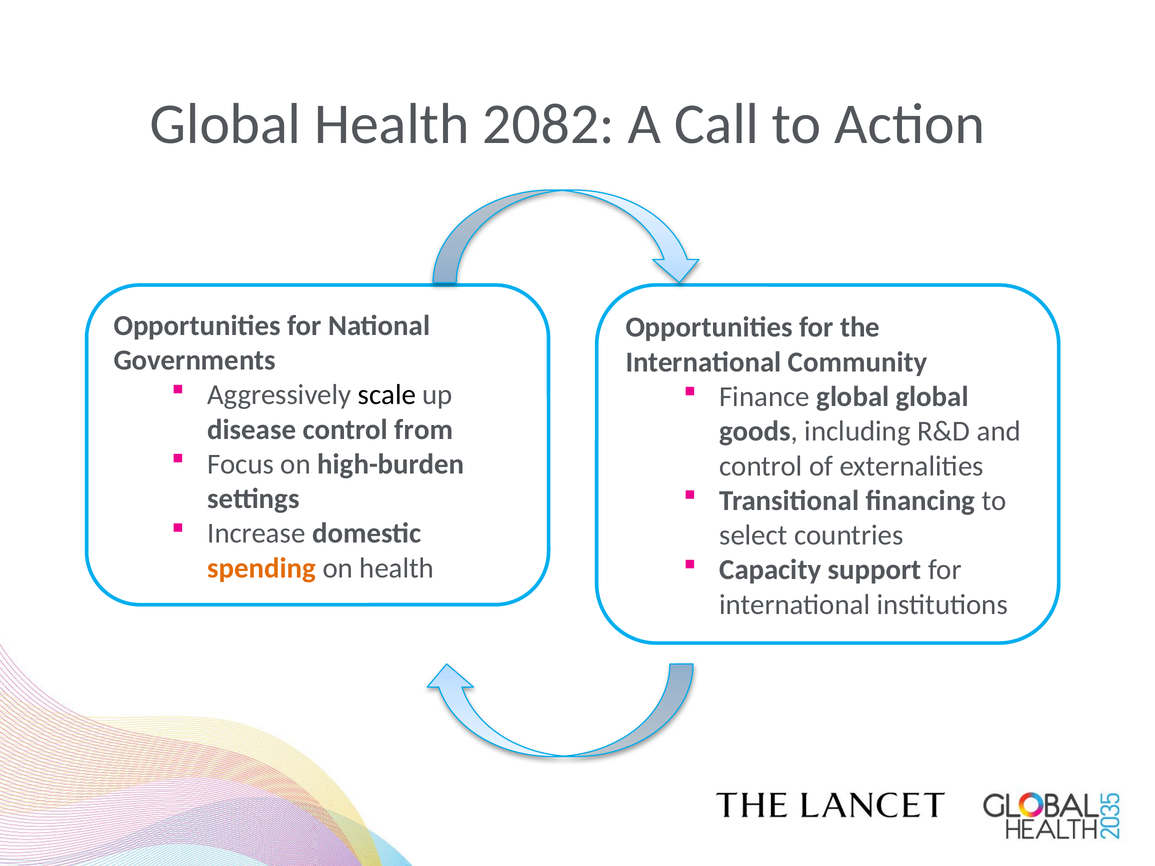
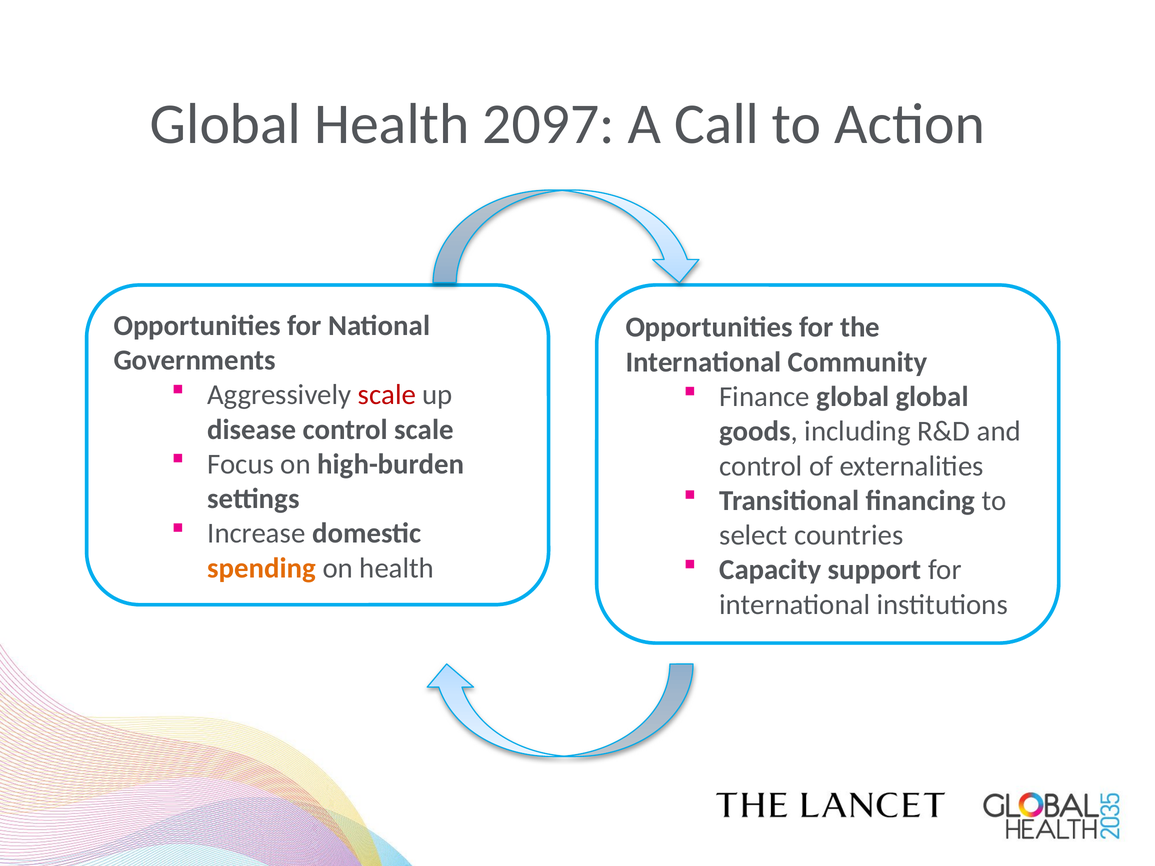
2082: 2082 -> 2097
scale at (387, 395) colour: black -> red
control from: from -> scale
